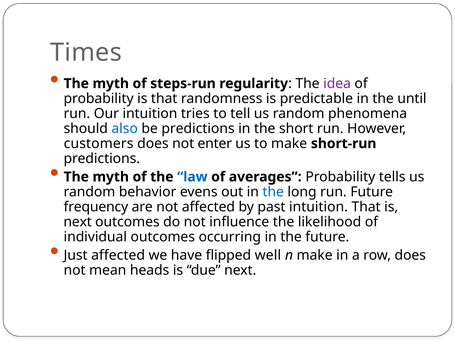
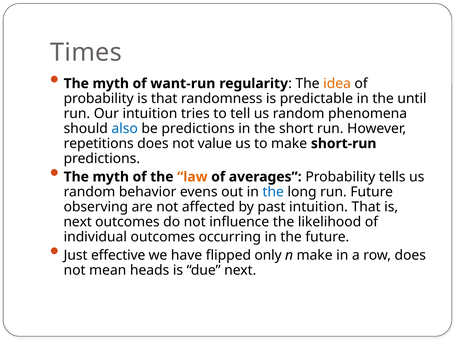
steps-run: steps-run -> want-run
idea colour: purple -> orange
customers: customers -> repetitions
enter: enter -> value
law colour: blue -> orange
frequency: frequency -> observing
Just affected: affected -> effective
well: well -> only
